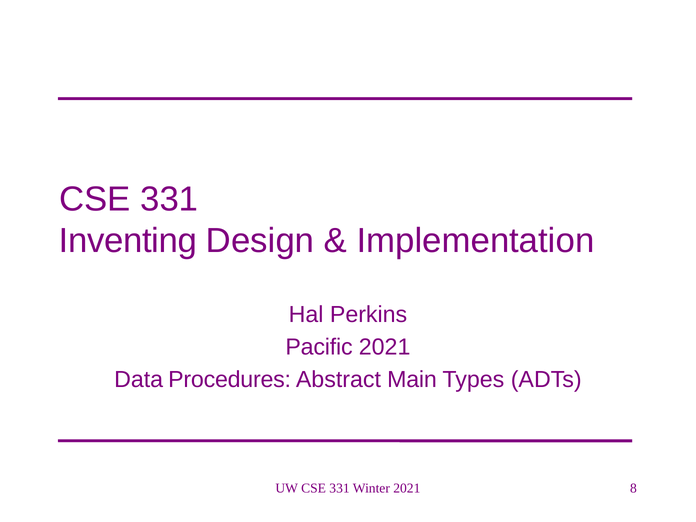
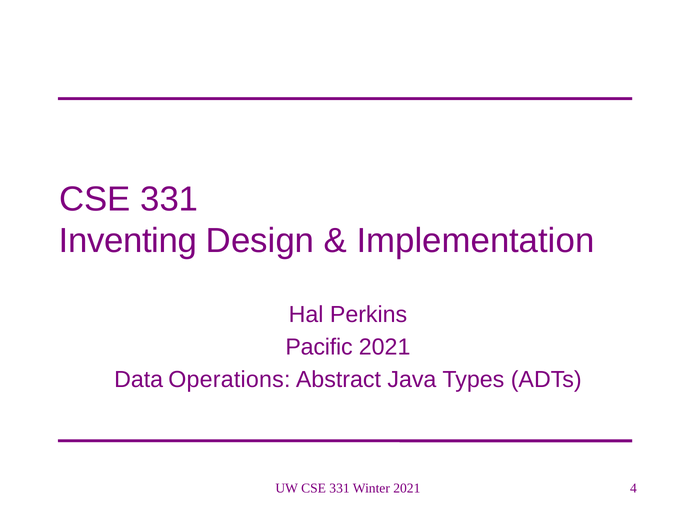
Procedures: Procedures -> Operations
Main: Main -> Java
8: 8 -> 4
